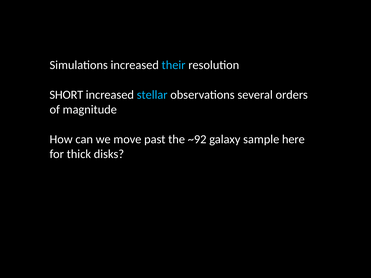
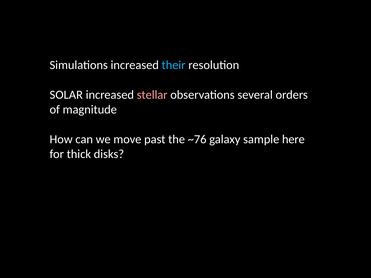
SHORT: SHORT -> SOLAR
stellar colour: light blue -> pink
~92: ~92 -> ~76
